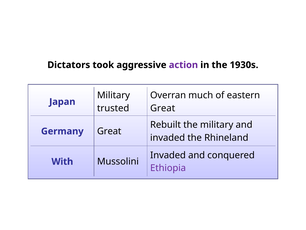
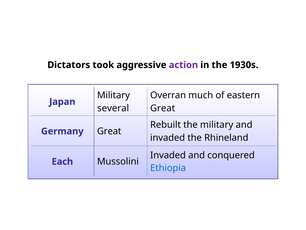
trusted: trusted -> several
With: With -> Each
Ethiopia colour: purple -> blue
